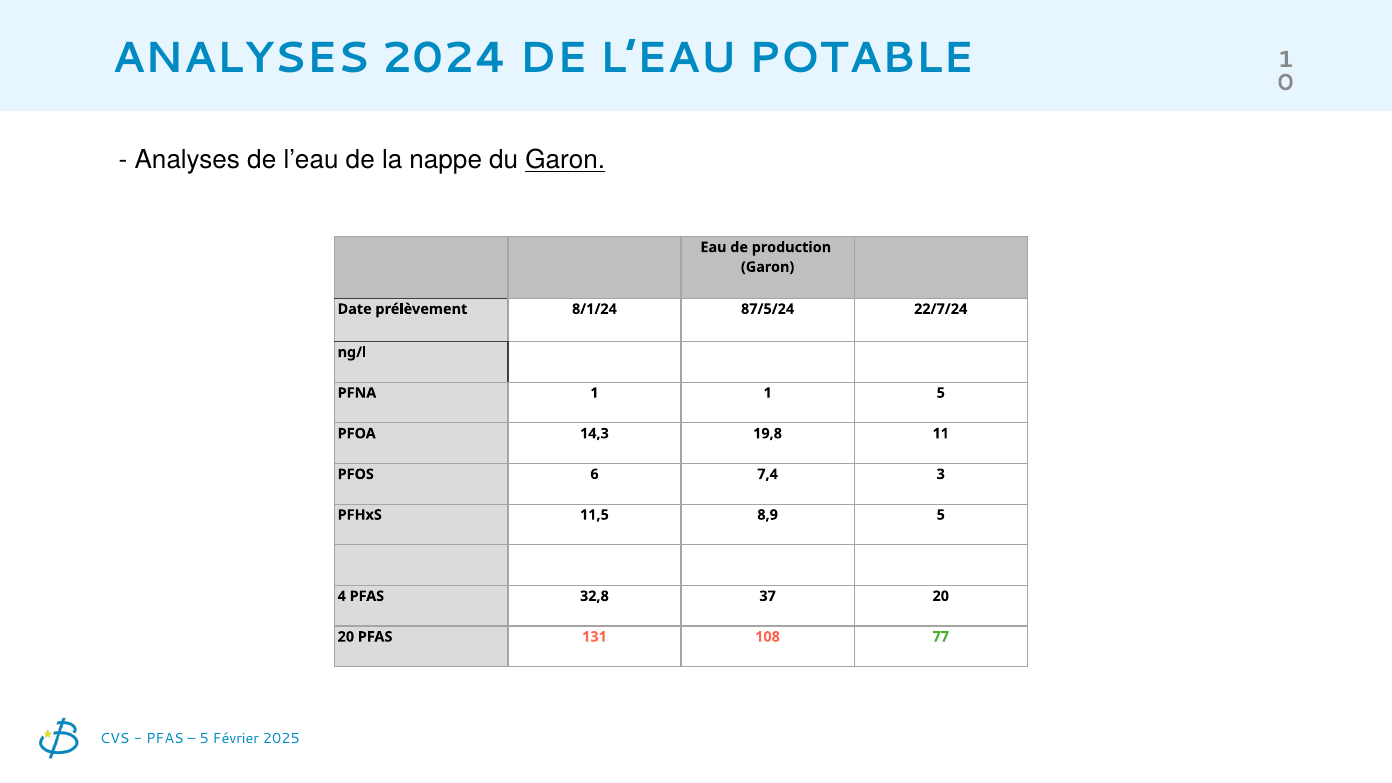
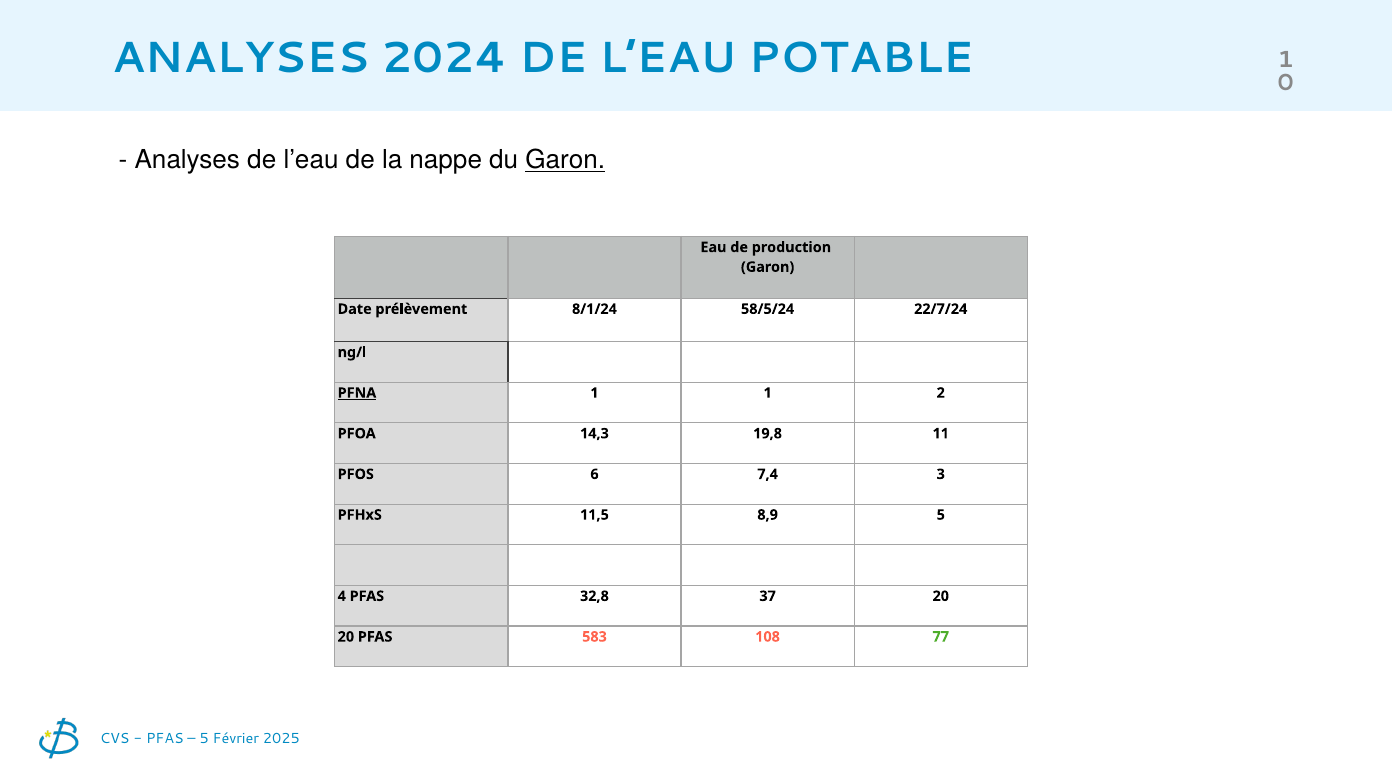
87/5/24: 87/5/24 -> 58/5/24
PFNA underline: none -> present
1 5: 5 -> 2
131: 131 -> 583
